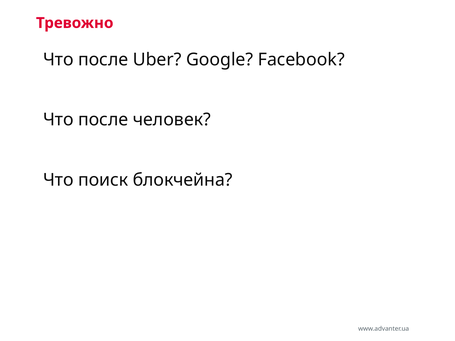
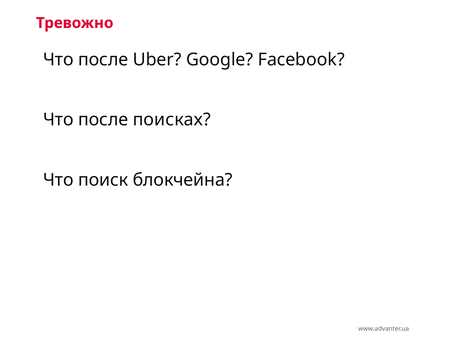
человек: человек -> поисках
